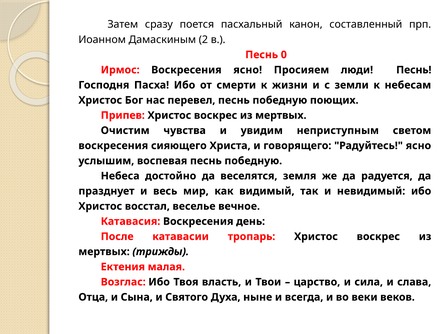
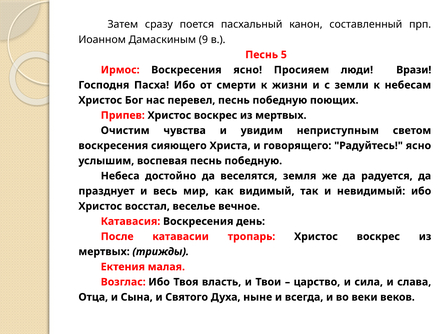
2: 2 -> 9
0: 0 -> 5
люди Песнь: Песнь -> Врази
